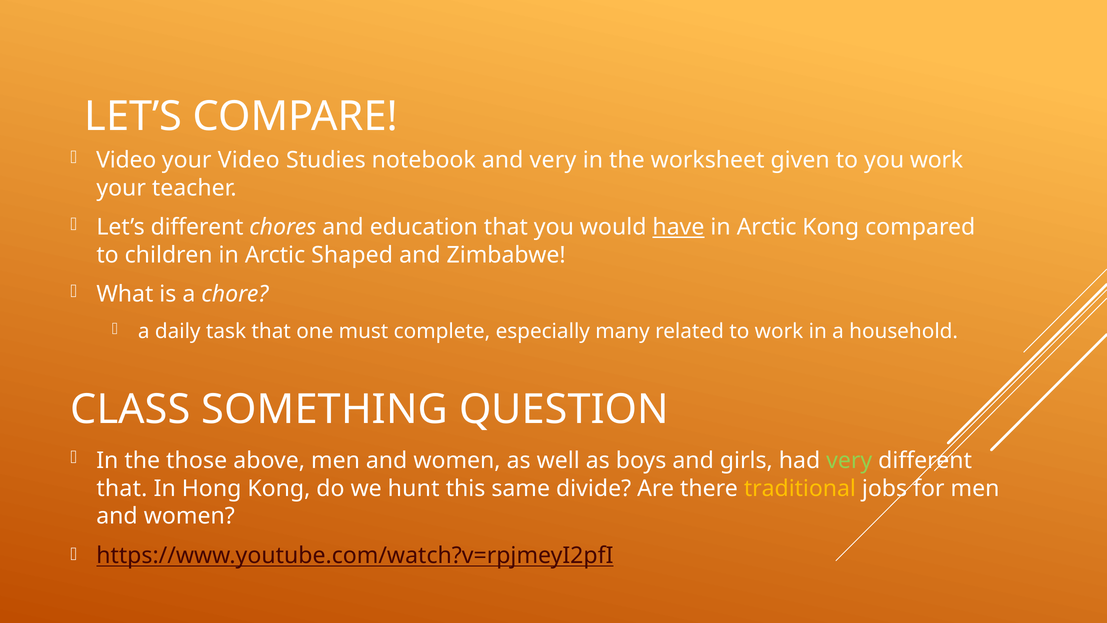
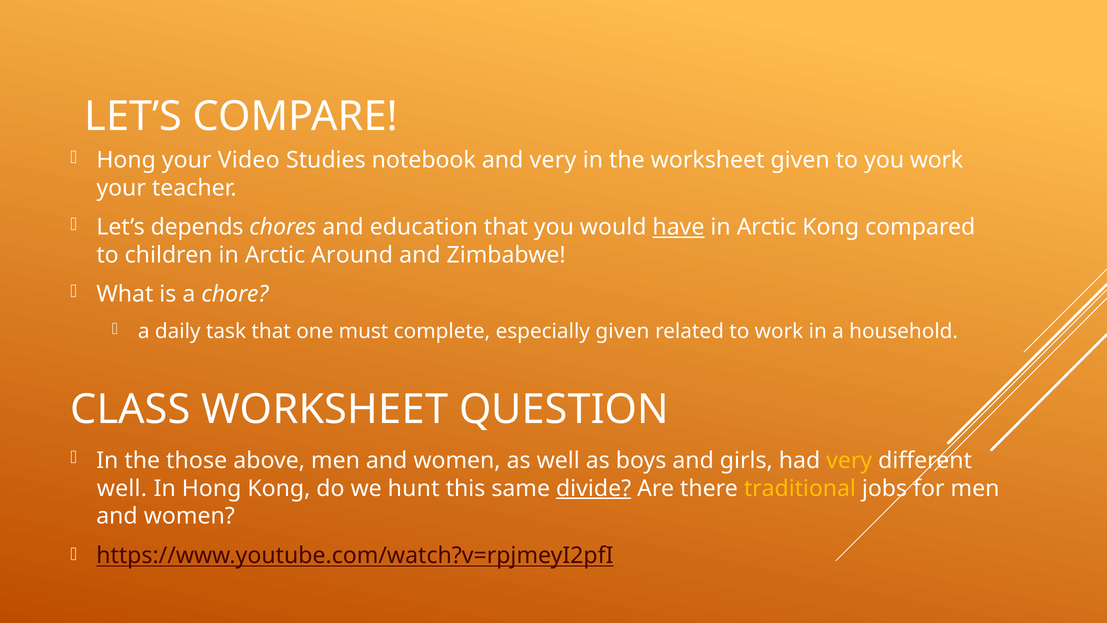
Video at (126, 160): Video -> Hong
Let’s different: different -> depends
Shaped: Shaped -> Around
especially many: many -> given
CLASS SOMETHING: SOMETHING -> WORKSHEET
very at (849, 460) colour: light green -> yellow
that at (122, 488): that -> well
divide underline: none -> present
